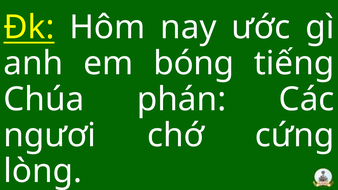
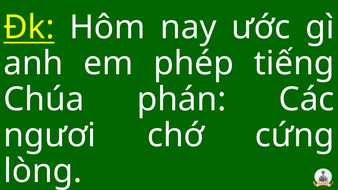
bóng: bóng -> phép
